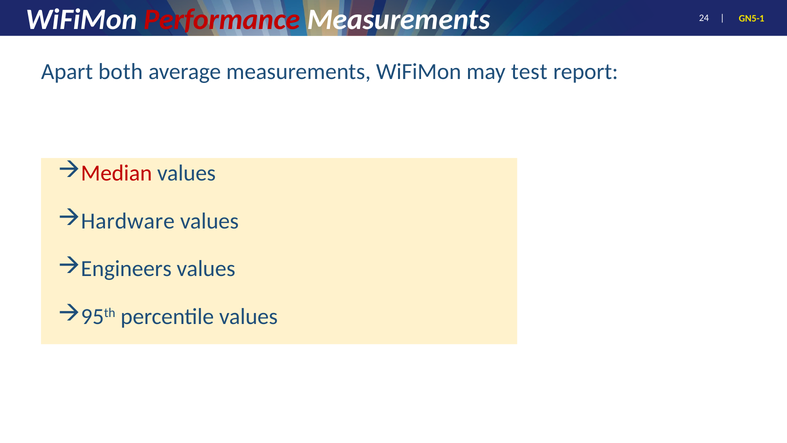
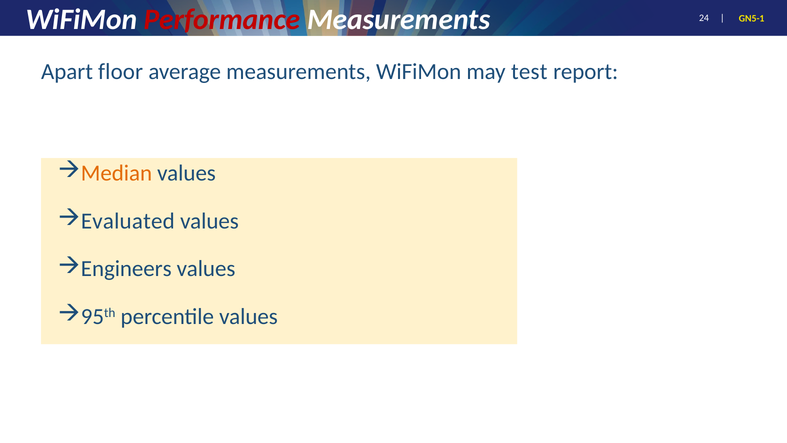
both: both -> floor
Median colour: red -> orange
Hardware: Hardware -> Evaluated
